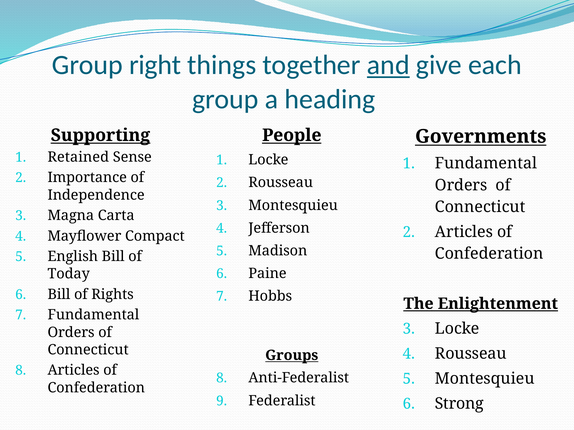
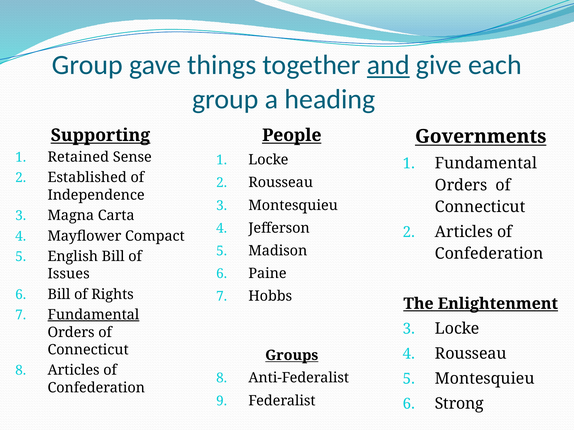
right: right -> gave
Importance: Importance -> Established
Today: Today -> Issues
Fundamental at (93, 315) underline: none -> present
